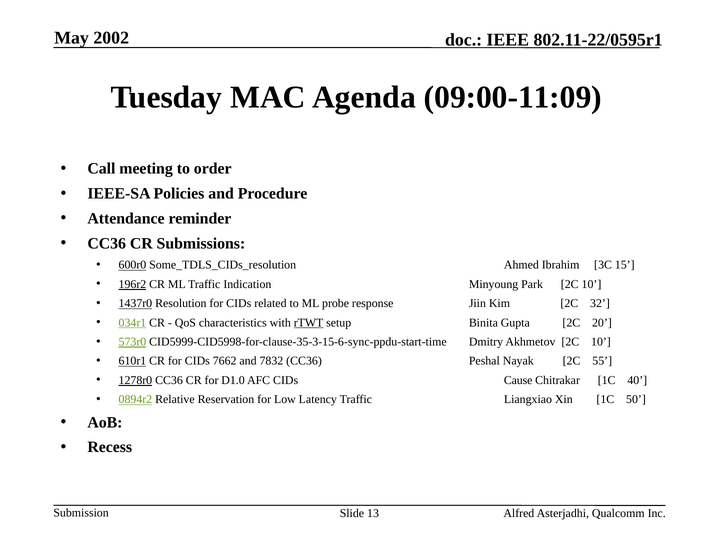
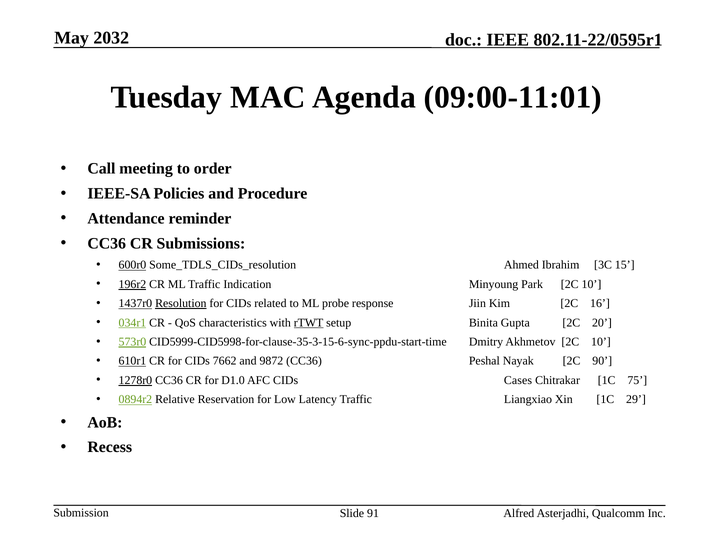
2002: 2002 -> 2032
09:00-11:09: 09:00-11:09 -> 09:00-11:01
Resolution underline: none -> present
32: 32 -> 16
7832: 7832 -> 9872
55: 55 -> 90
Cause: Cause -> Cases
40: 40 -> 75
50: 50 -> 29
13: 13 -> 91
